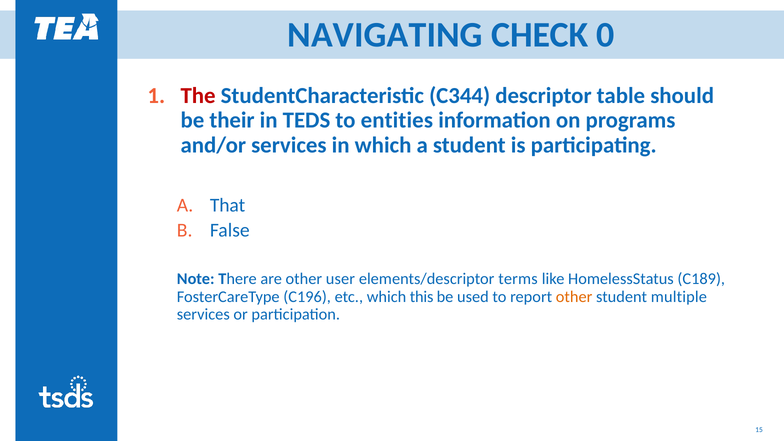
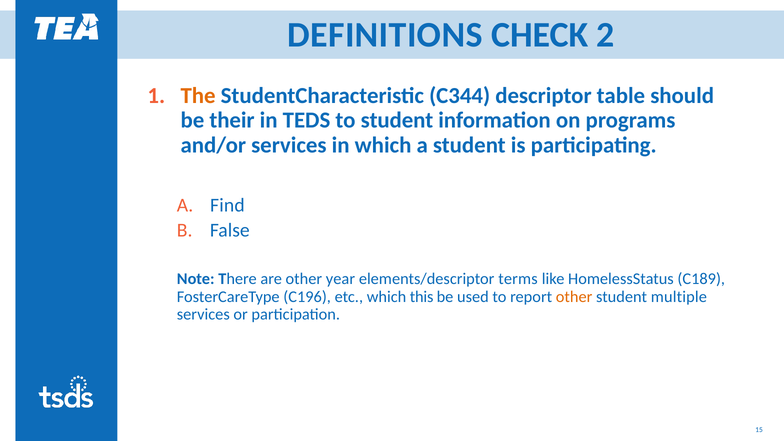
NAVIGATING: NAVIGATING -> DEFINITIONS
0: 0 -> 2
The colour: red -> orange
to entities: entities -> student
That: That -> Find
user: user -> year
